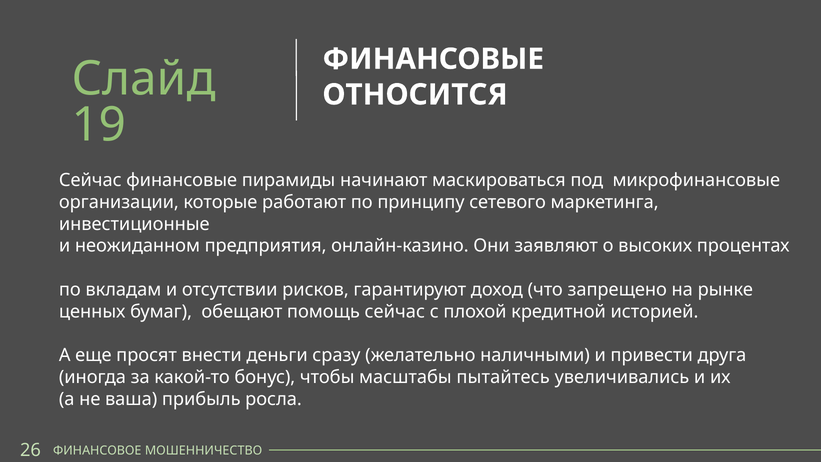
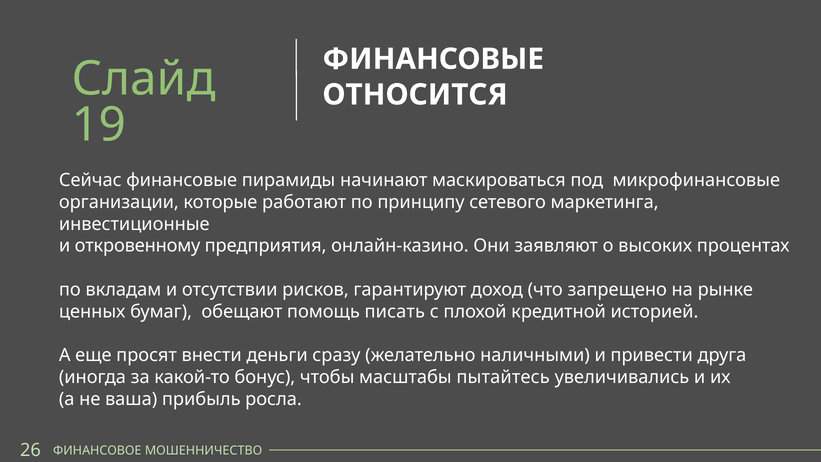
неожиданном: неожиданном -> откровенному
помощь сейчас: сейчас -> писать
